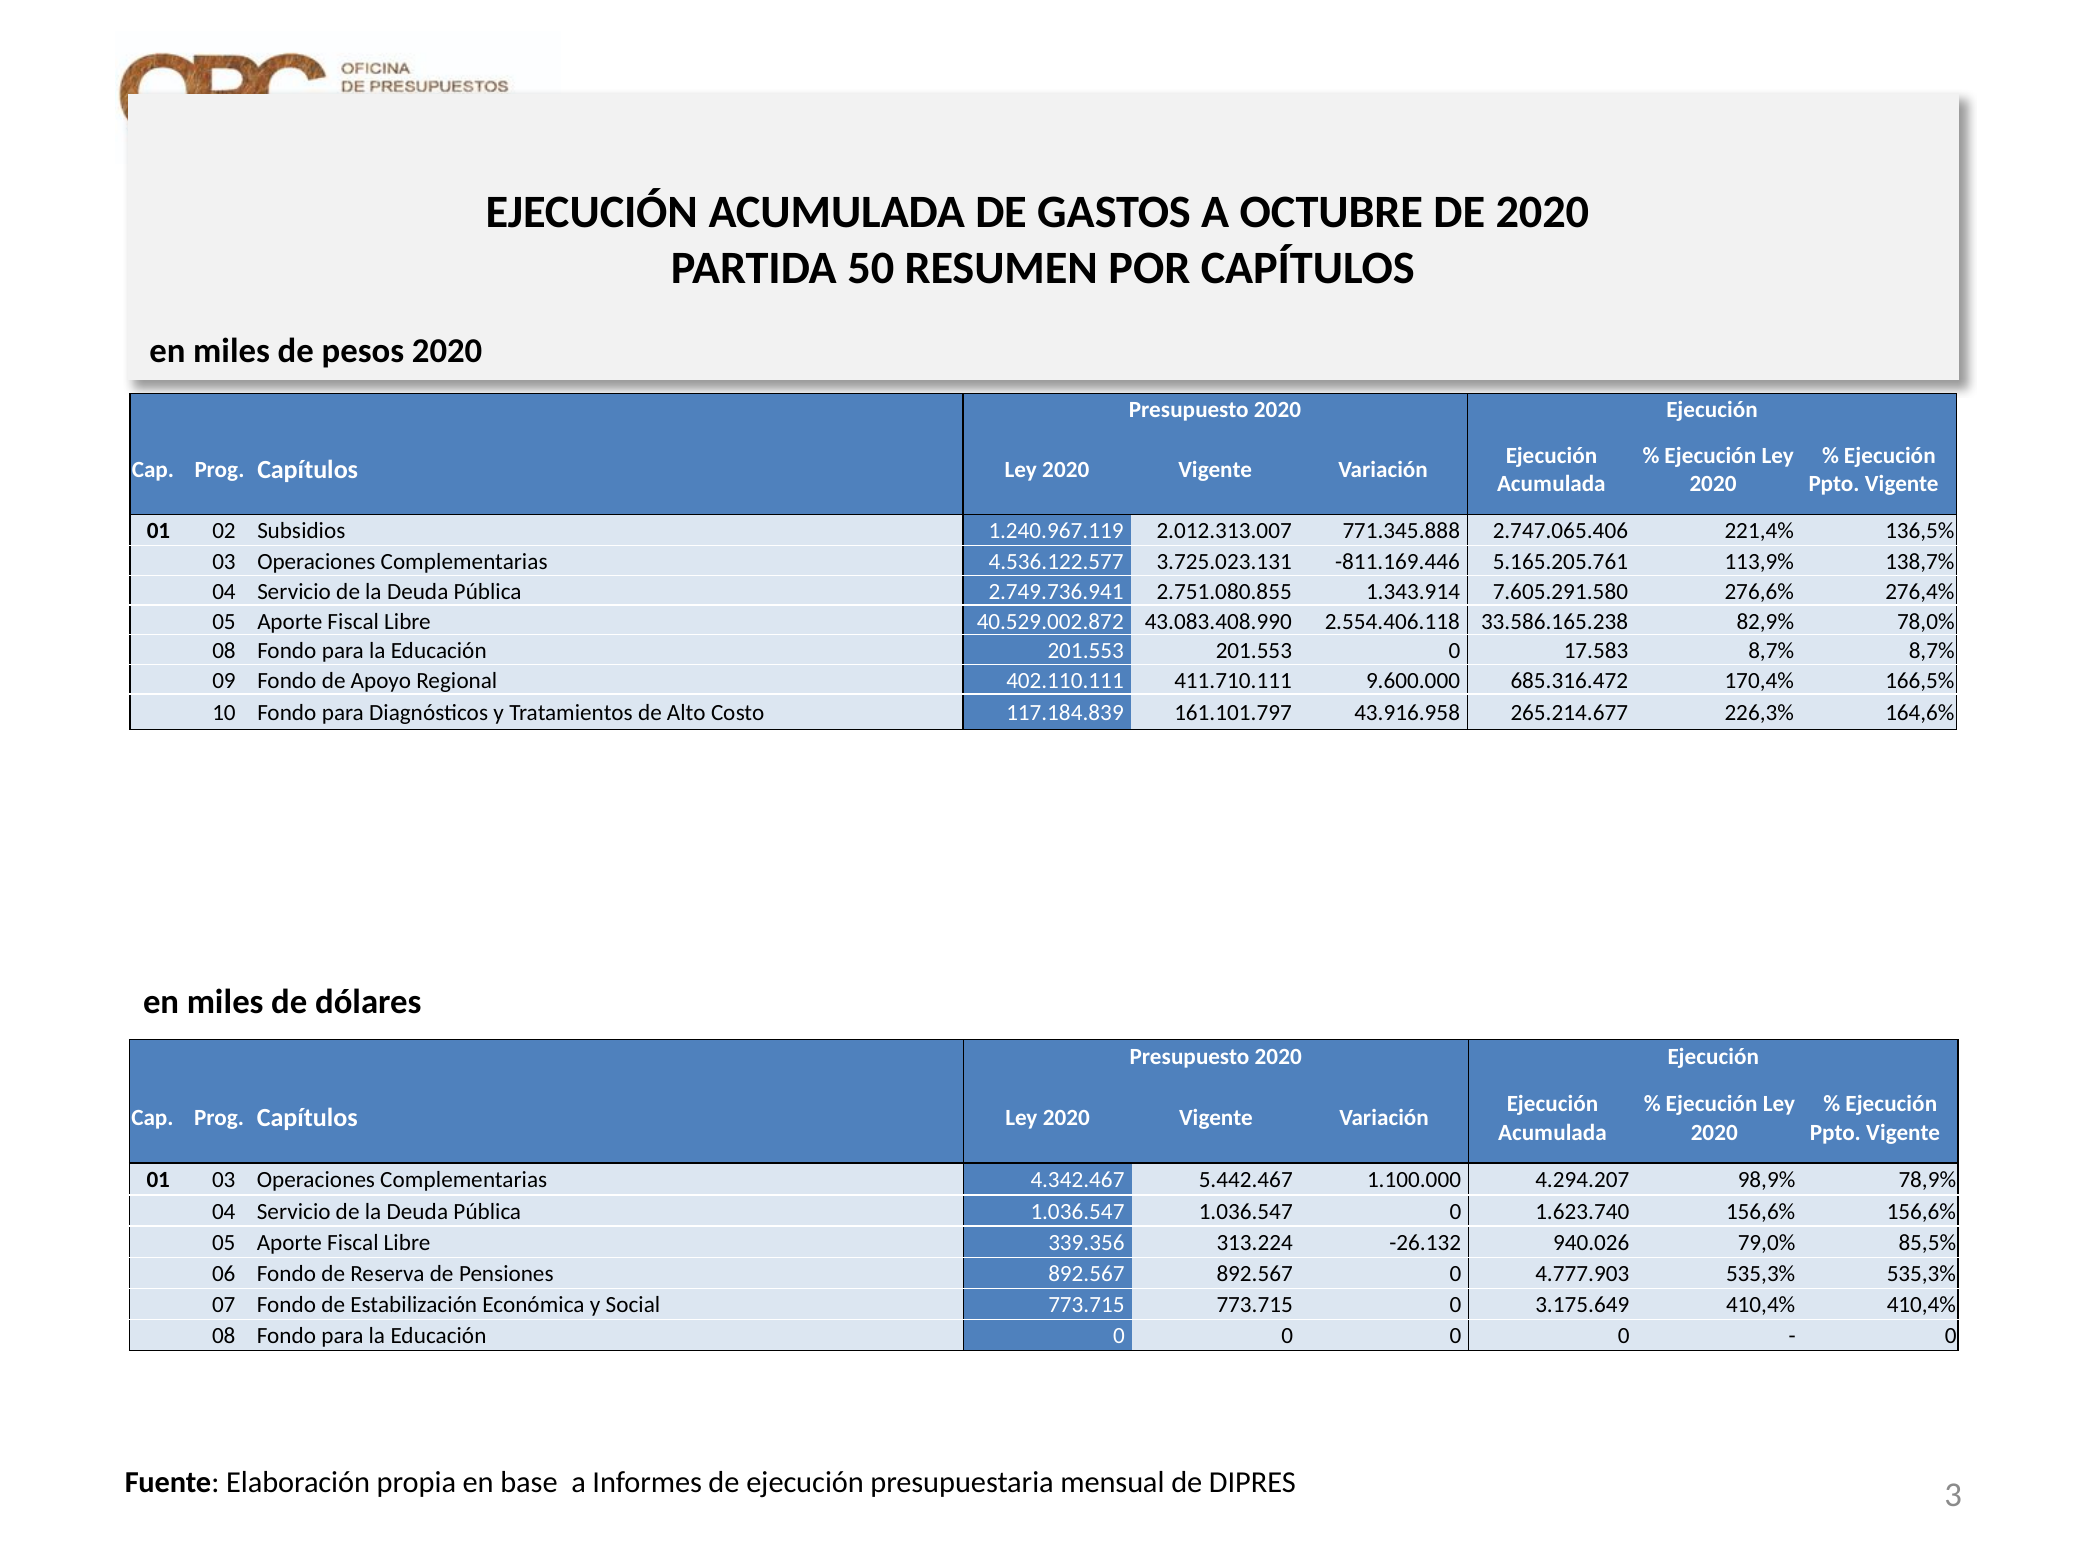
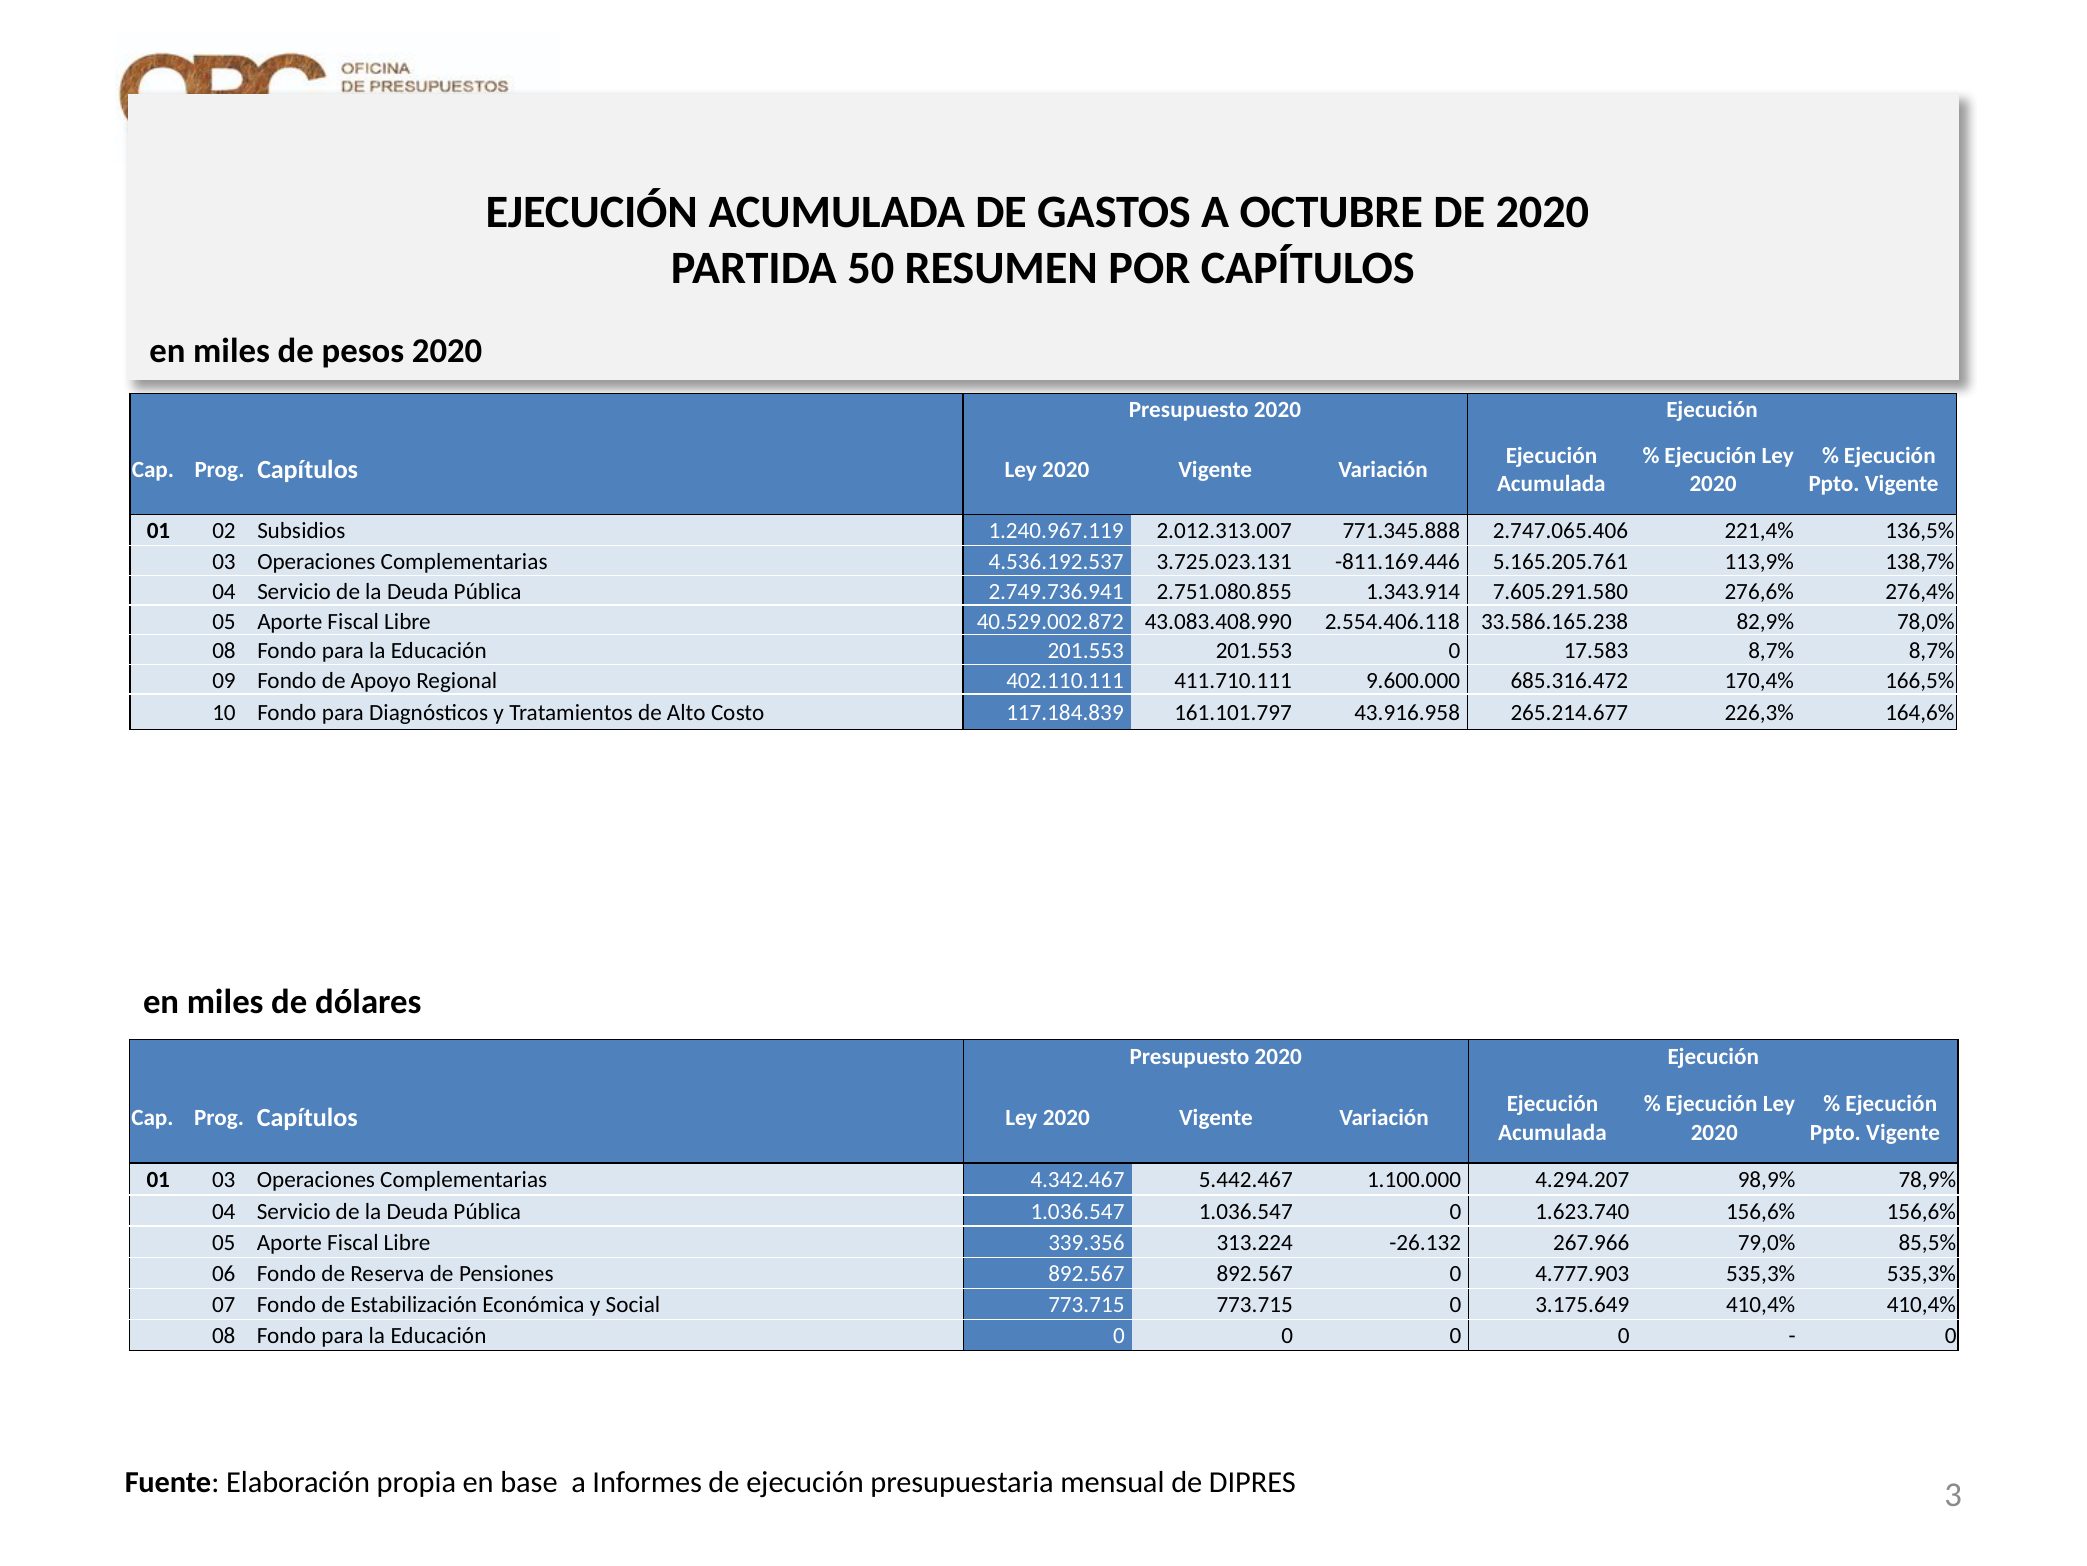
4.536.122.577: 4.536.122.577 -> 4.536.192.537
940.026: 940.026 -> 267.966
